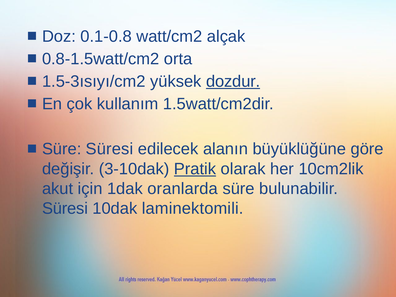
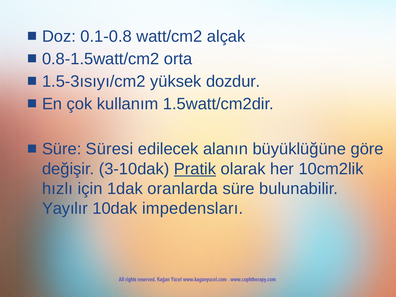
dozdur underline: present -> none
akut: akut -> hızlı
Süresi at (65, 208): Süresi -> Yayılır
laminektomili: laminektomili -> impedensları
